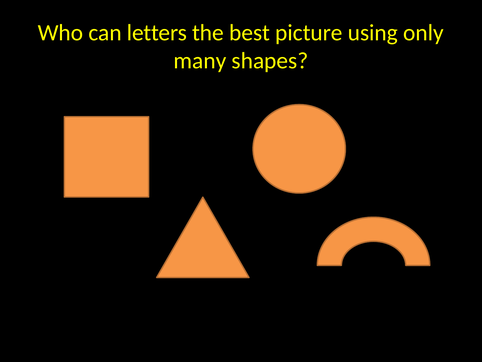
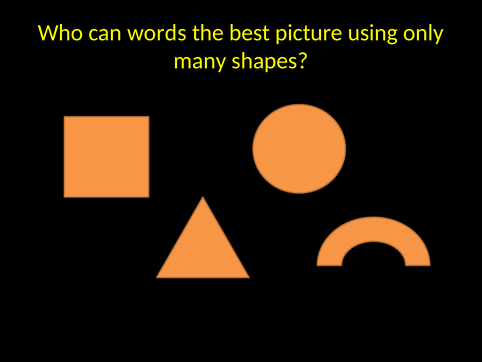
letters: letters -> words
